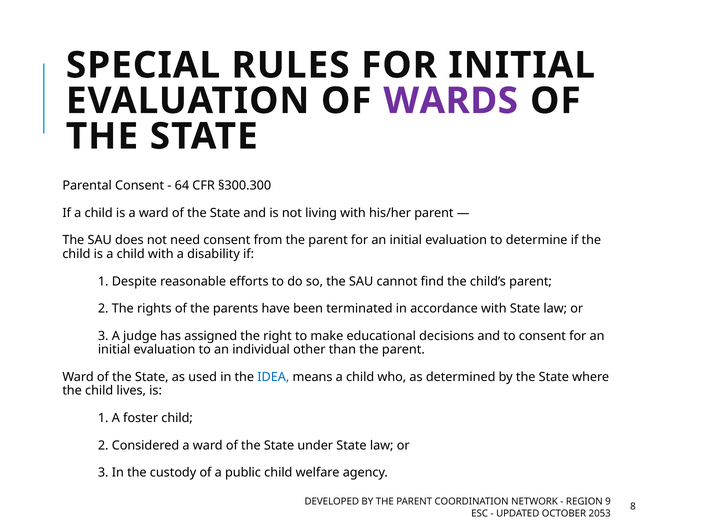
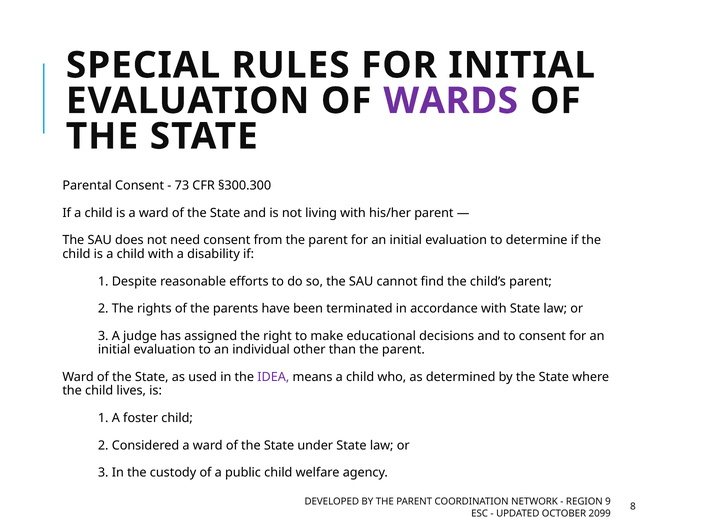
64: 64 -> 73
IDEA colour: blue -> purple
2053: 2053 -> 2099
